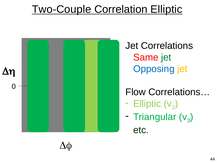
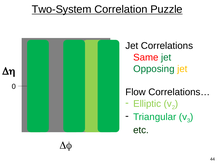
Two-Couple: Two-Couple -> Two-System
Correlation Elliptic: Elliptic -> Puzzle
Opposing colour: blue -> green
